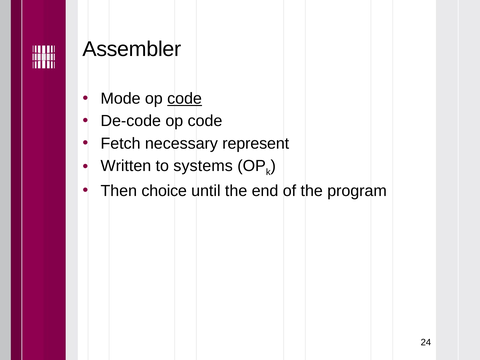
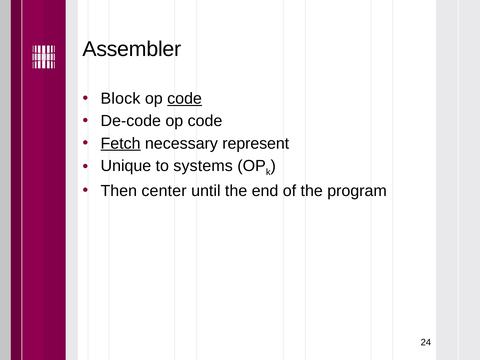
Mode: Mode -> Block
Fetch underline: none -> present
Written: Written -> Unique
choice: choice -> center
